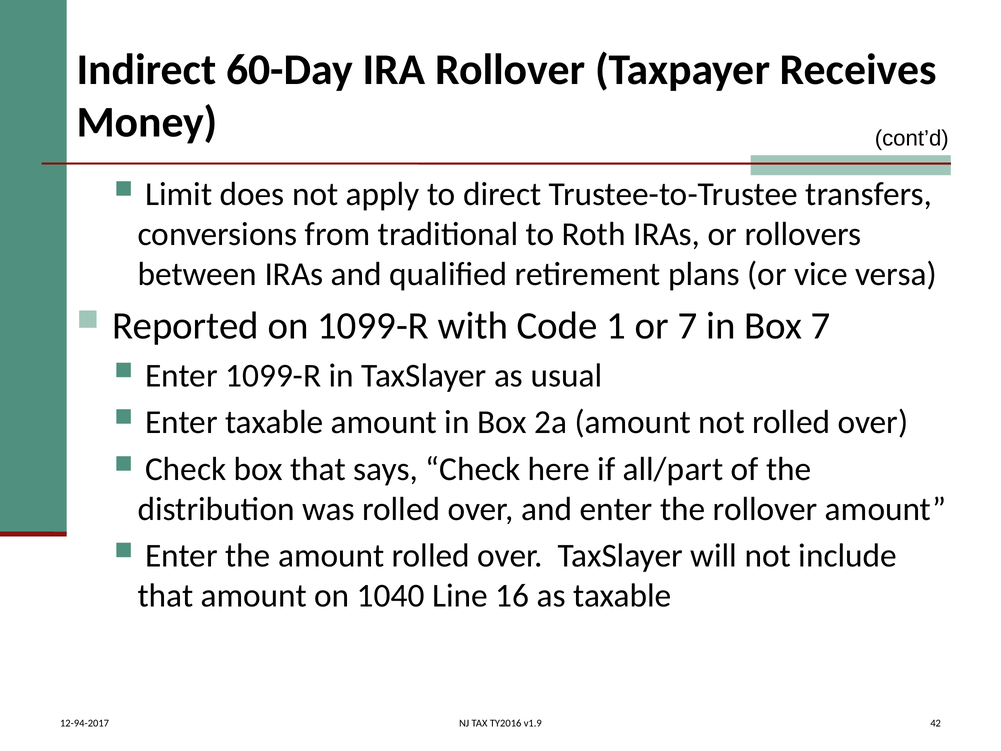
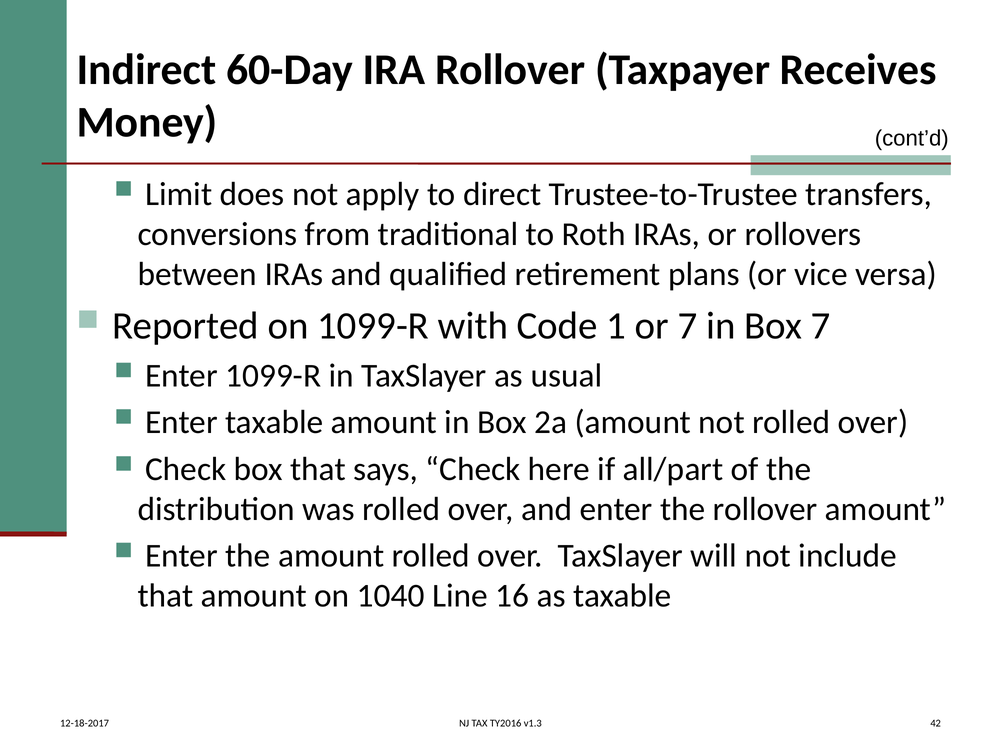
v1.9: v1.9 -> v1.3
12-94-2017: 12-94-2017 -> 12-18-2017
